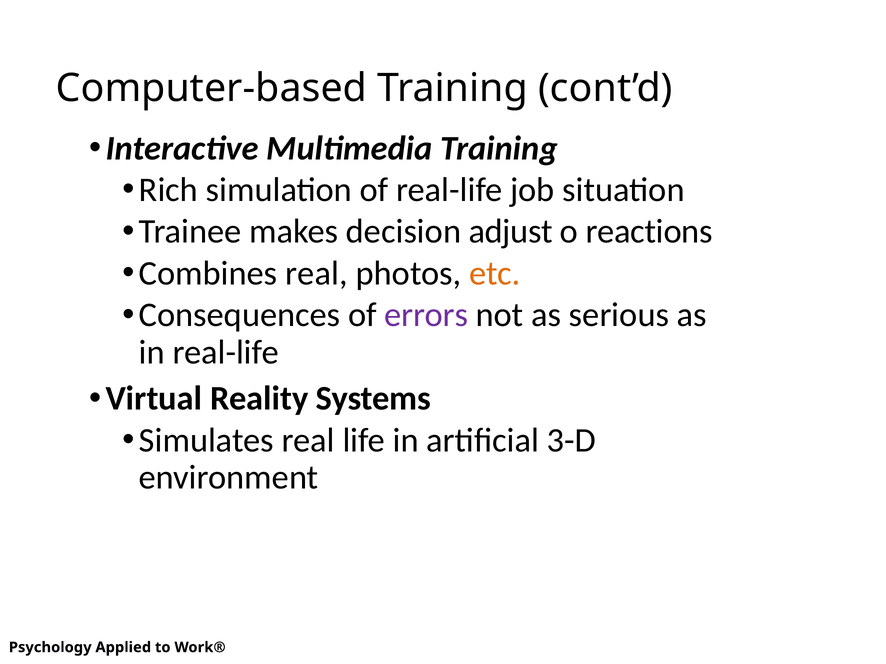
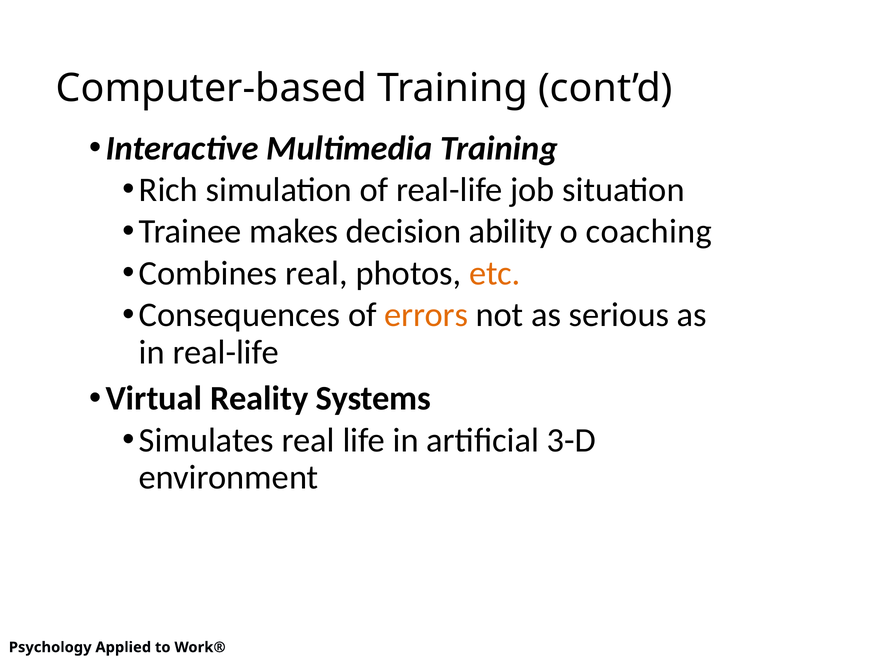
adjust: adjust -> ability
reactions: reactions -> coaching
errors colour: purple -> orange
